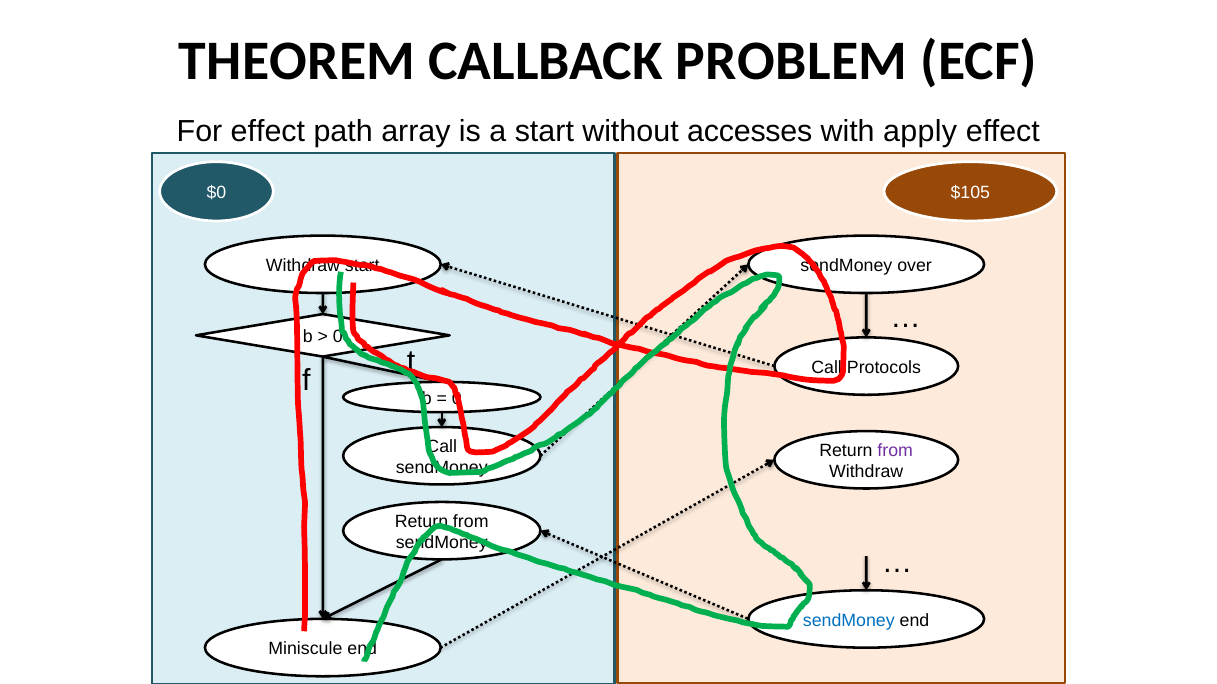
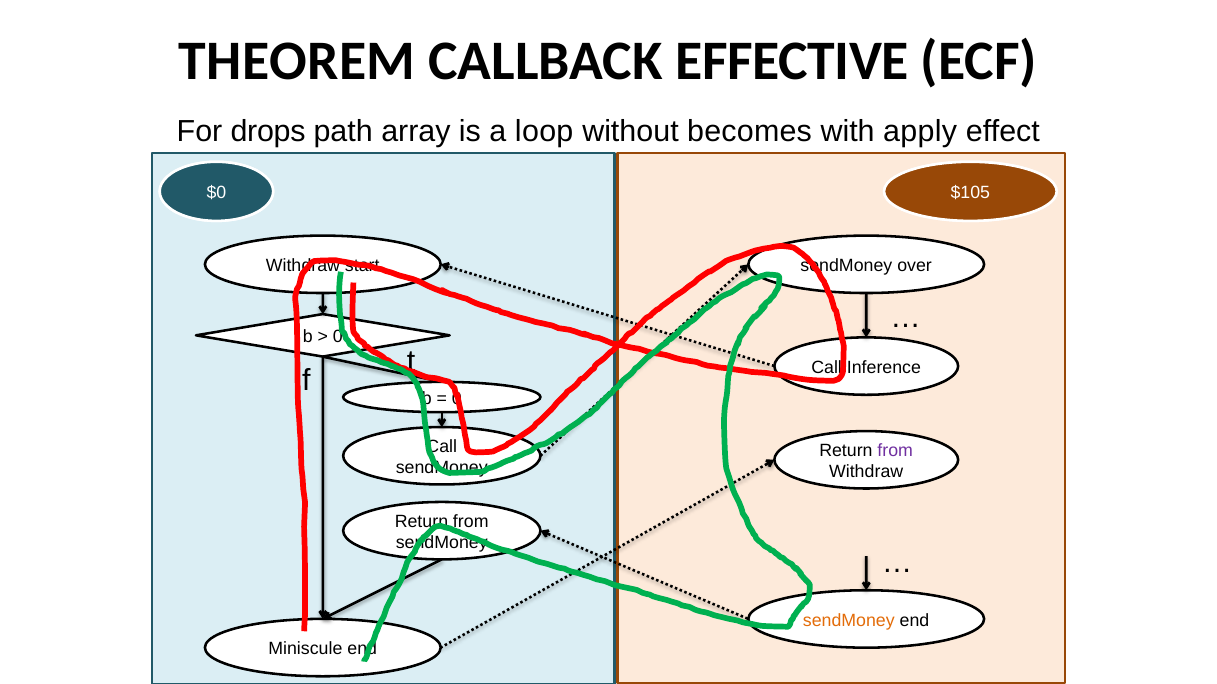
PROBLEM: PROBLEM -> EFFECTIVE
For effect: effect -> drops
a start: start -> loop
accesses: accesses -> becomes
Protocols: Protocols -> Inference
sendMoney at (849, 621) colour: blue -> orange
